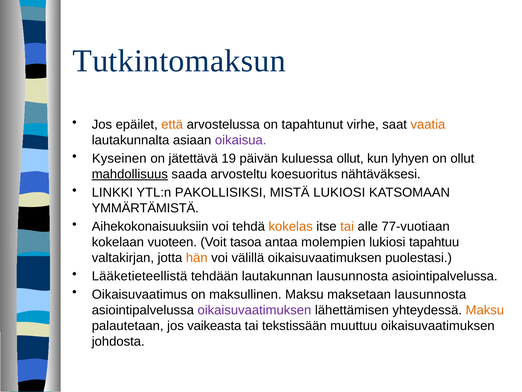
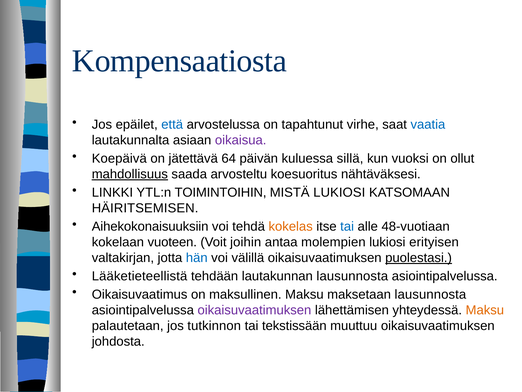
Tutkintomaksun: Tutkintomaksun -> Kompensaatiosta
että colour: orange -> blue
vaatia colour: orange -> blue
Kyseinen: Kyseinen -> Koepäivä
19: 19 -> 64
kuluessa ollut: ollut -> sillä
lyhyen: lyhyen -> vuoksi
PAKOLLISIKSI: PAKOLLISIKSI -> TOIMINTOIHIN
YMMÄRTÄMISTÄ: YMMÄRTÄMISTÄ -> HÄIRITSEMISEN
tai at (347, 226) colour: orange -> blue
77-vuotiaan: 77-vuotiaan -> 48-vuotiaan
tasoa: tasoa -> joihin
tapahtuu: tapahtuu -> erityisen
hän colour: orange -> blue
puolestasi underline: none -> present
vaikeasta: vaikeasta -> tutkinnon
